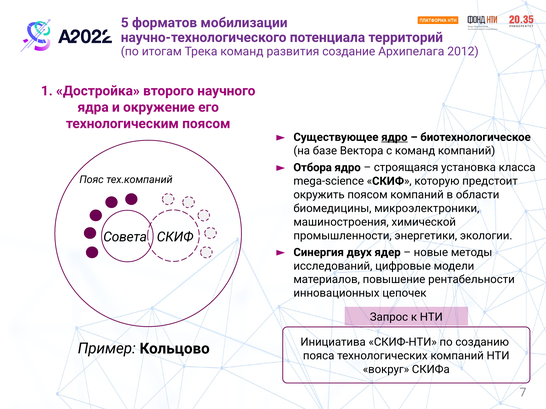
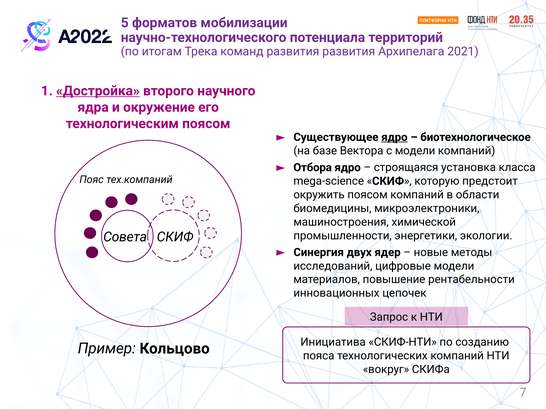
развития создание: создание -> развития
2012: 2012 -> 2021
Достройка underline: none -> present
с команд: команд -> модели
